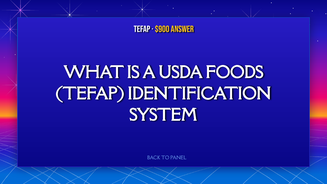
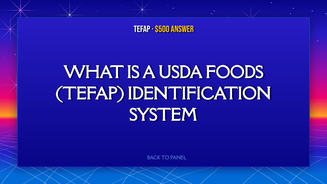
$900: $900 -> $500
